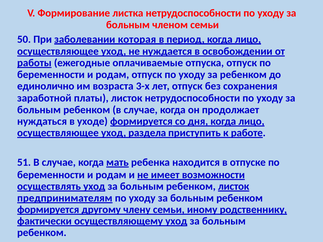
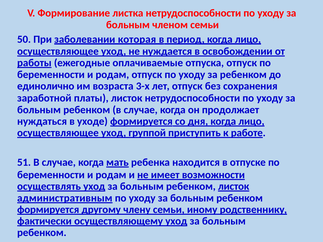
раздела: раздела -> группой
предпринимателям: предпринимателям -> административным
